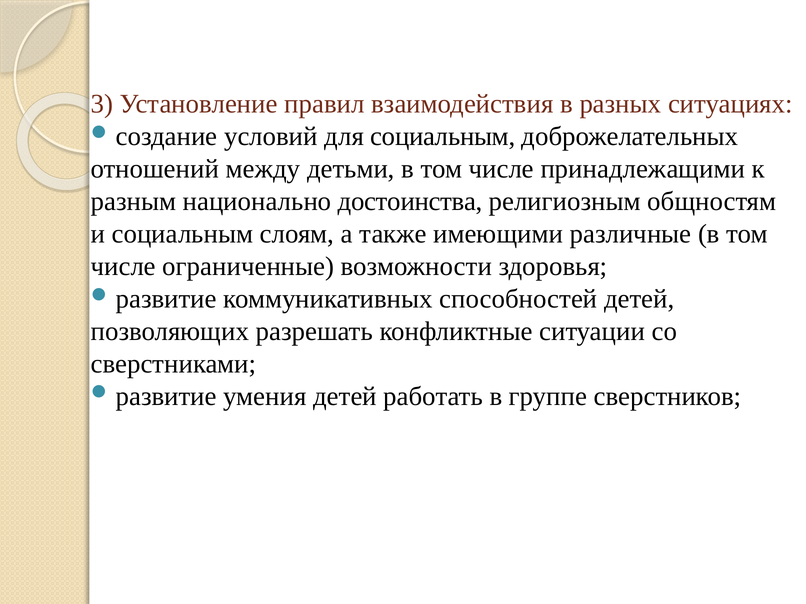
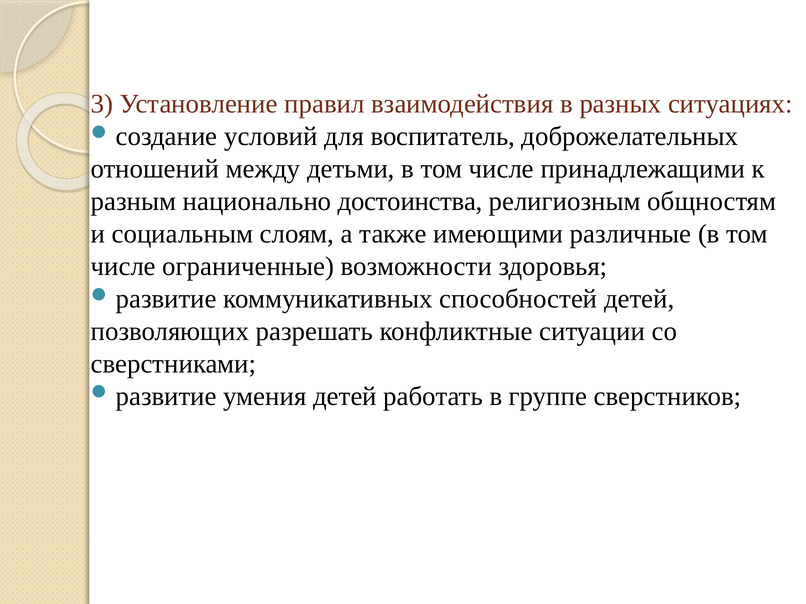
для социальным: социальным -> воспитатель
